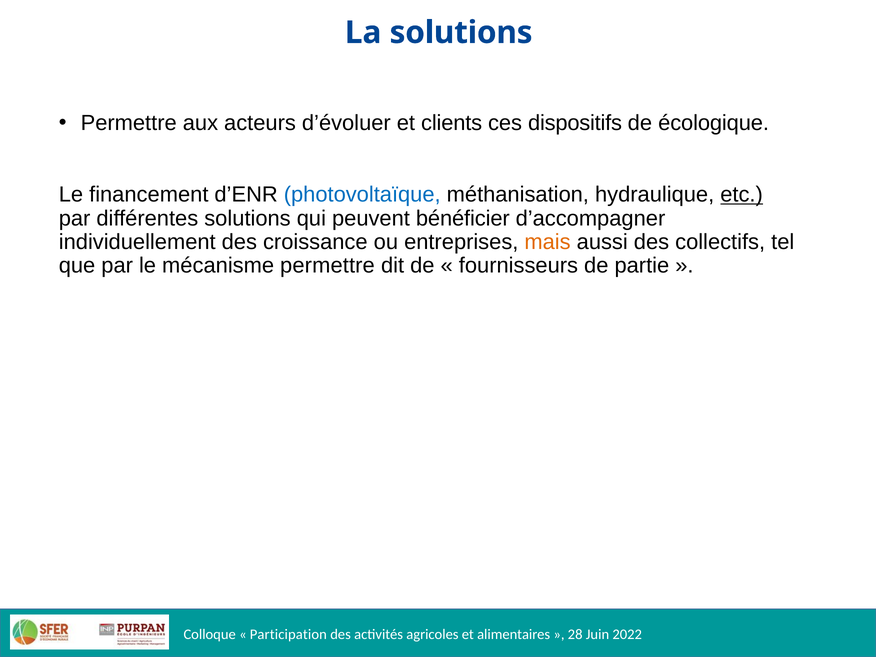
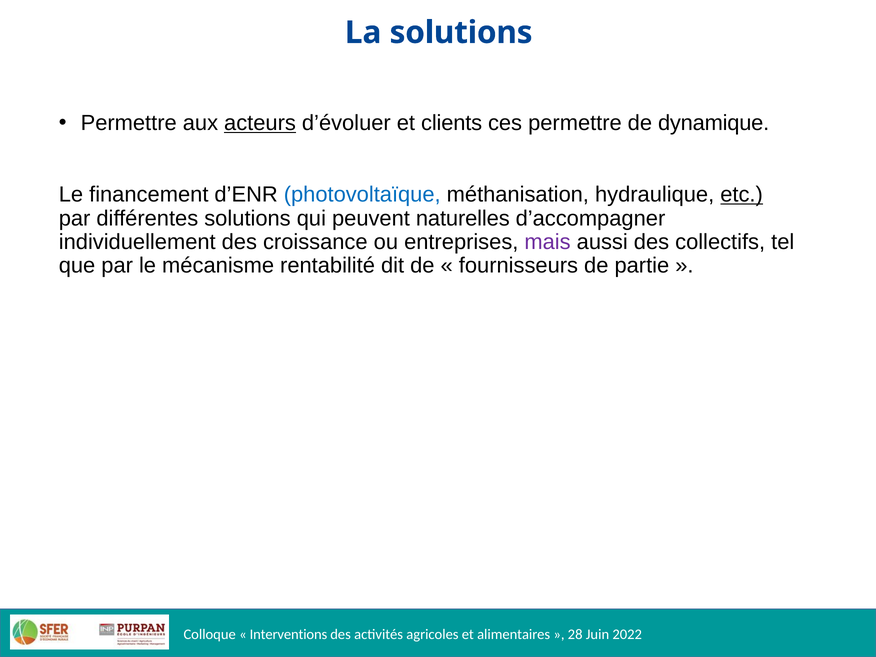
acteurs underline: none -> present
ces dispositifs: dispositifs -> permettre
écologique: écologique -> dynamique
bénéficier: bénéficier -> naturelles
mais colour: orange -> purple
mécanisme permettre: permettre -> rentabilité
Participation: Participation -> Interventions
